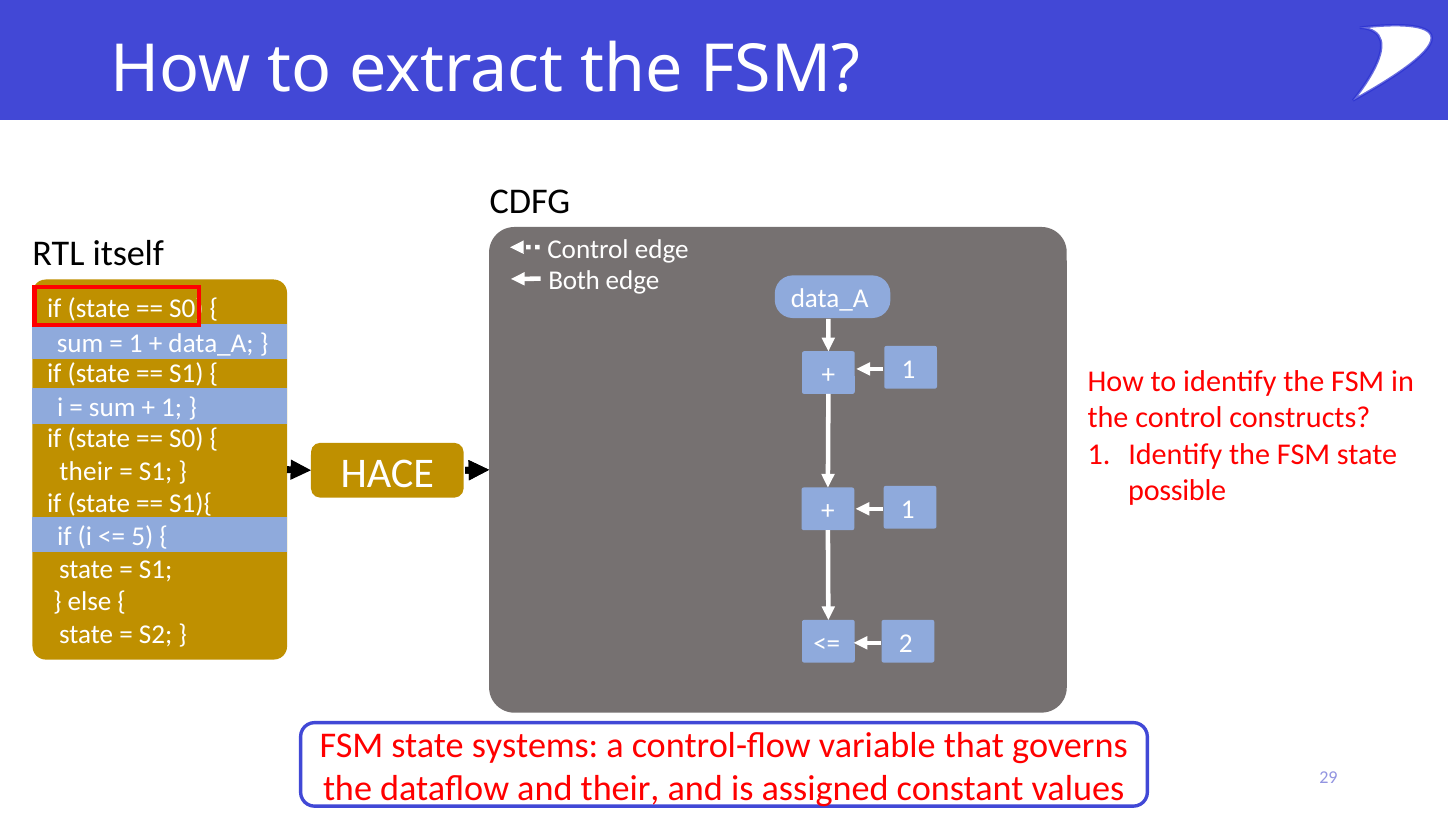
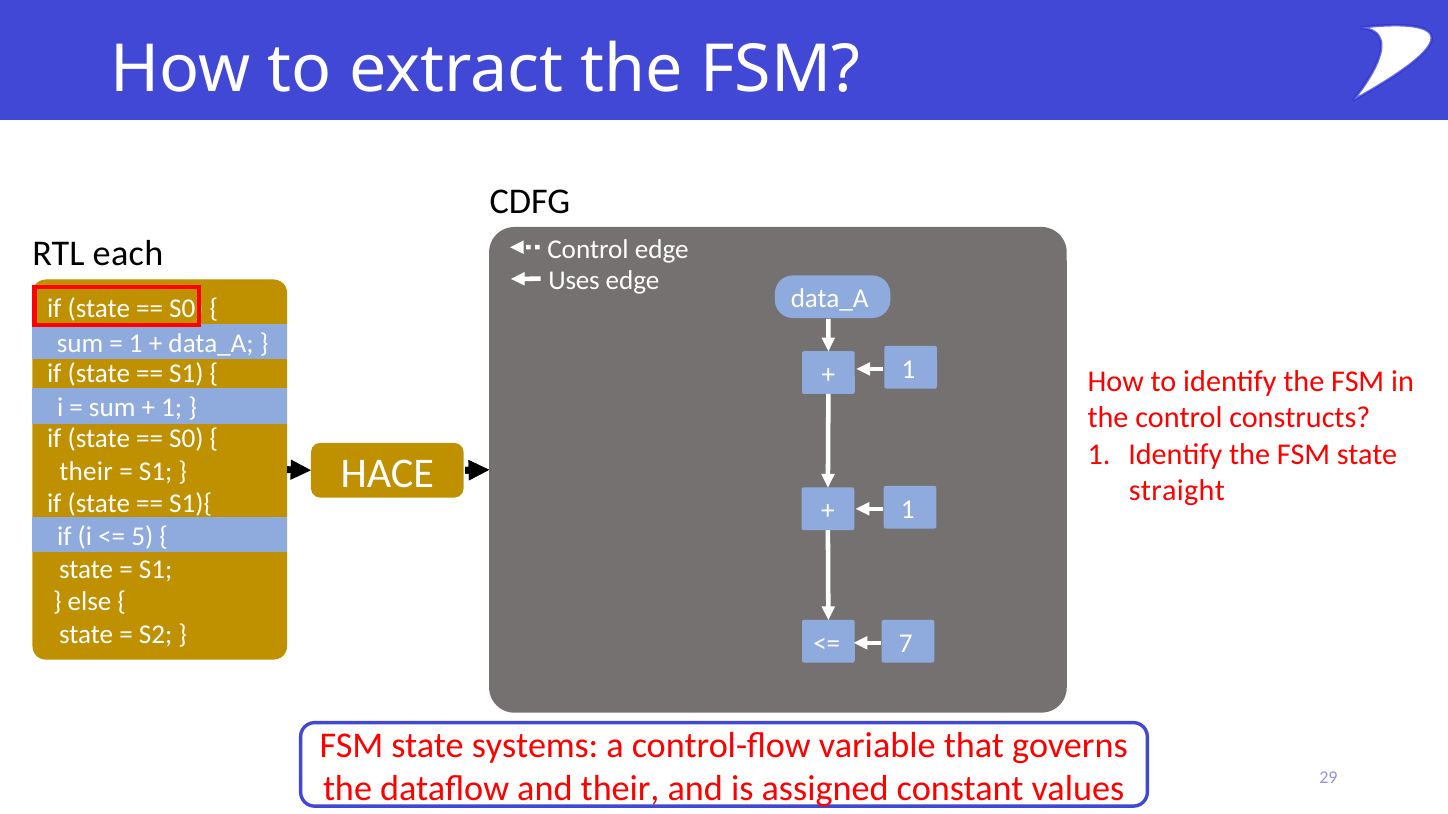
itself: itself -> each
Both: Both -> Uses
possible: possible -> straight
2: 2 -> 7
